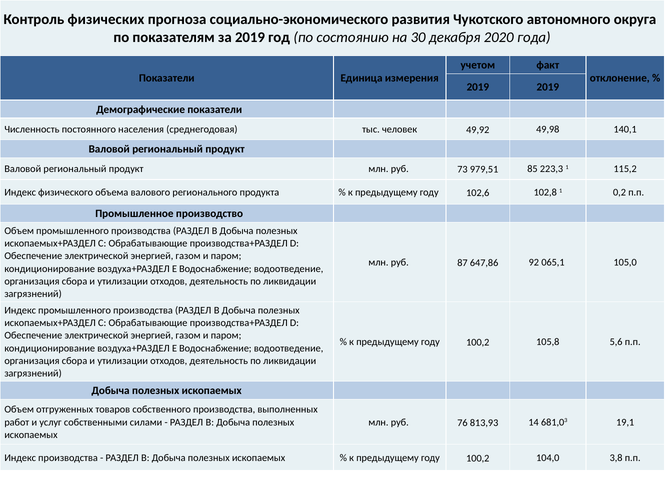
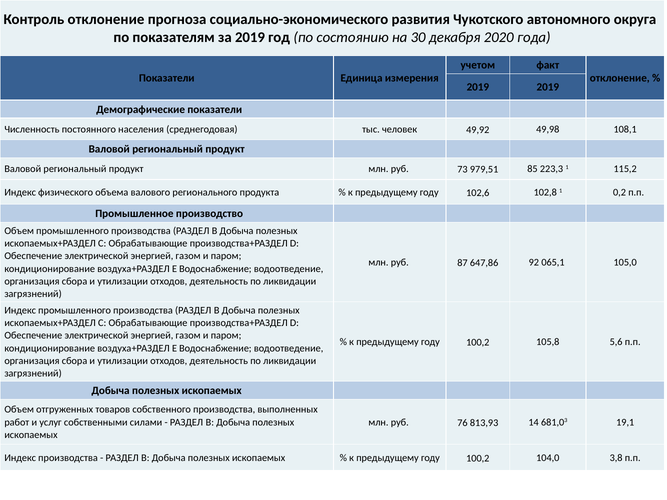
Контроль физических: физических -> отклонение
140,1: 140,1 -> 108,1
